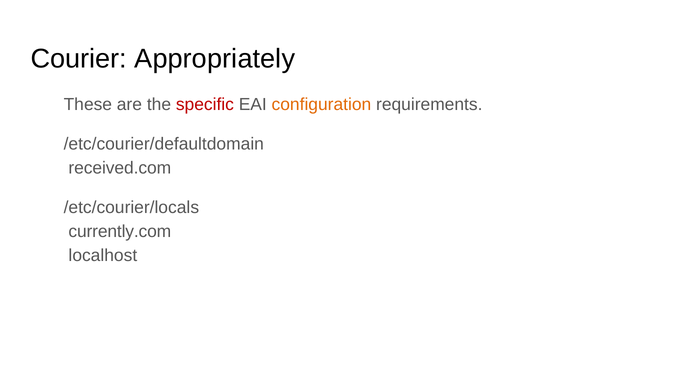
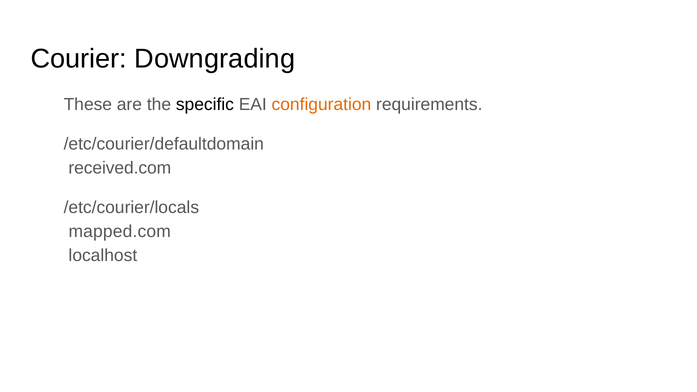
Appropriately: Appropriately -> Downgrading
specific colour: red -> black
currently.com: currently.com -> mapped.com
